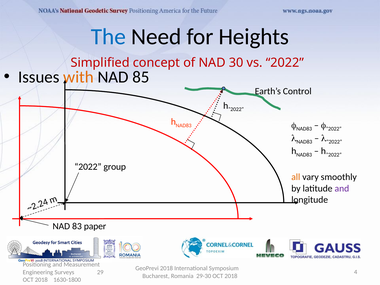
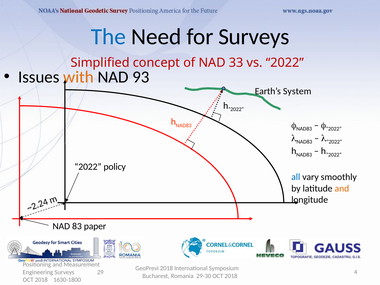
for Heights: Heights -> Surveys
30: 30 -> 33
85: 85 -> 93
Control: Control -> System
group: group -> policy
all colour: orange -> blue
and at (342, 188) colour: purple -> orange
